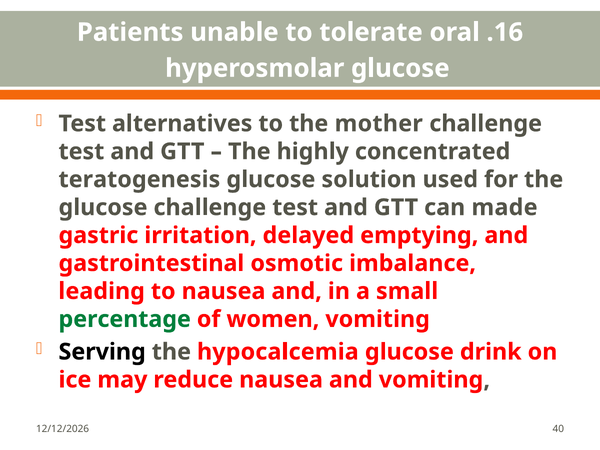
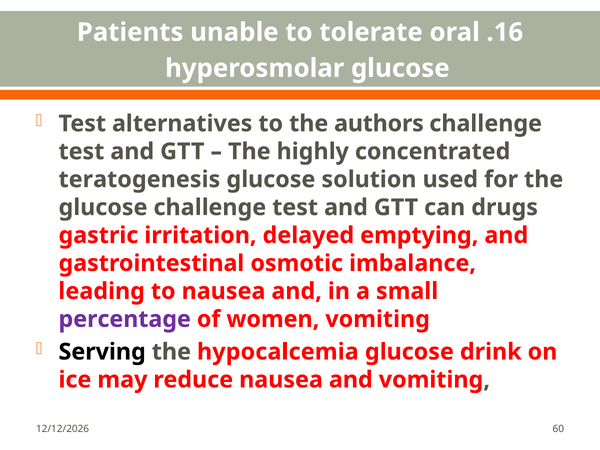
mother: mother -> authors
made: made -> drugs
percentage colour: green -> purple
40: 40 -> 60
